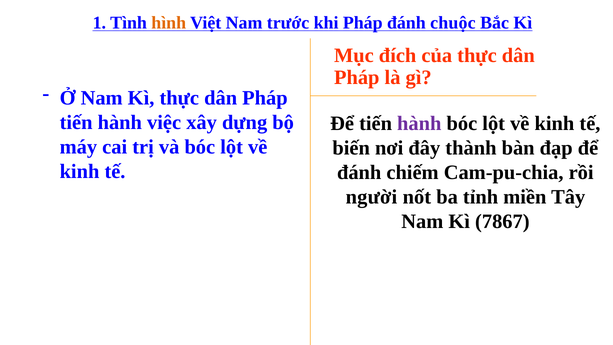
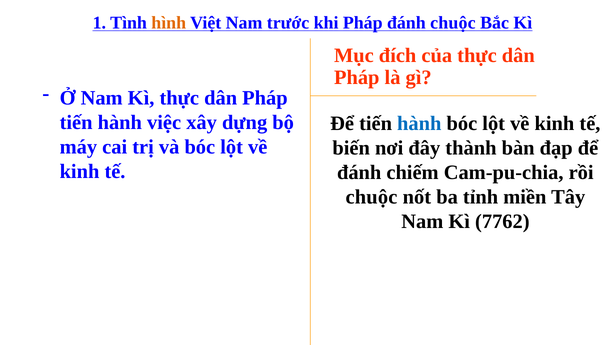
hành at (419, 123) colour: purple -> blue
người at (371, 197): người -> chuộc
7867: 7867 -> 7762
